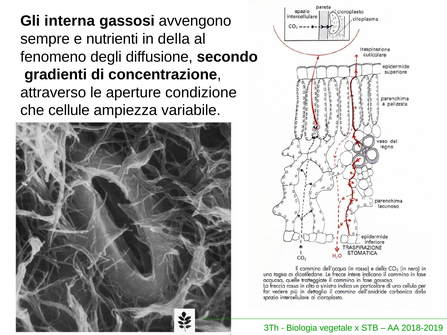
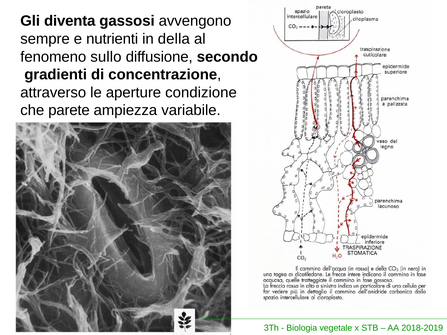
interna: interna -> diventa
degli: degli -> sullo
cellule: cellule -> parete
